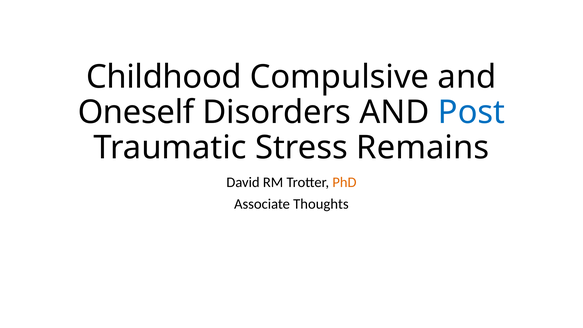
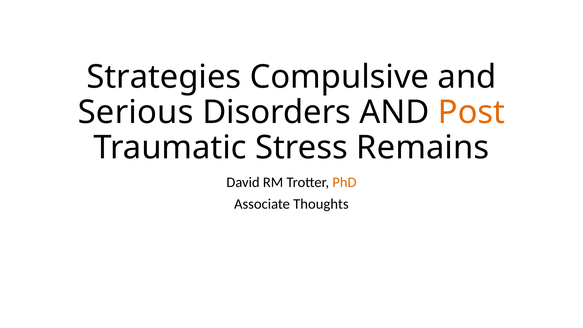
Childhood: Childhood -> Strategies
Oneself: Oneself -> Serious
Post colour: blue -> orange
